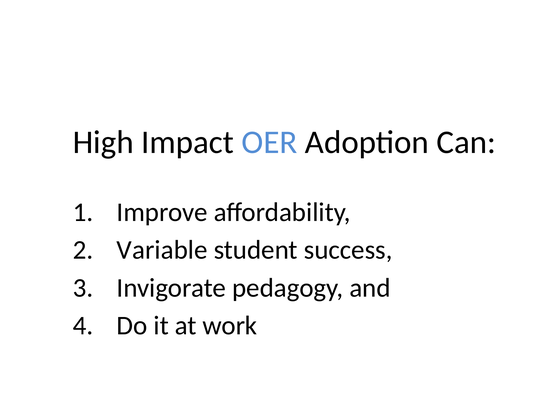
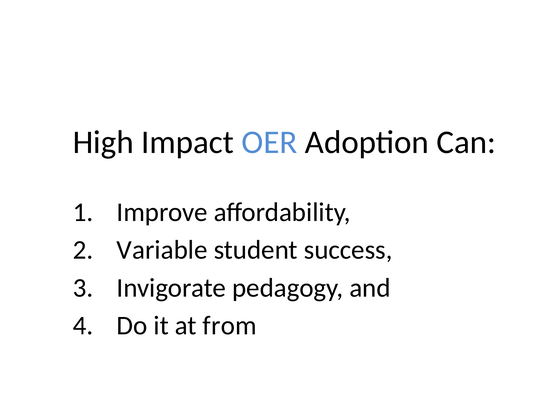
work: work -> from
